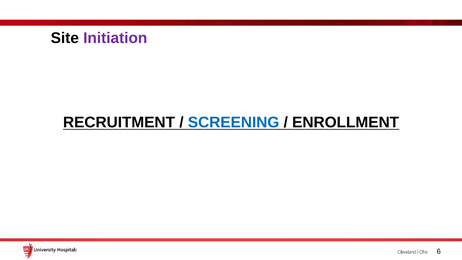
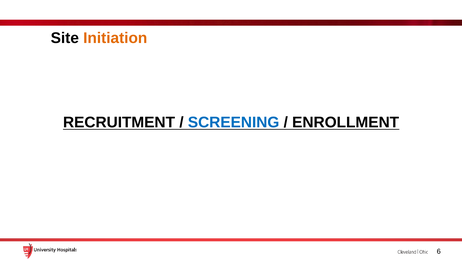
Initiation colour: purple -> orange
